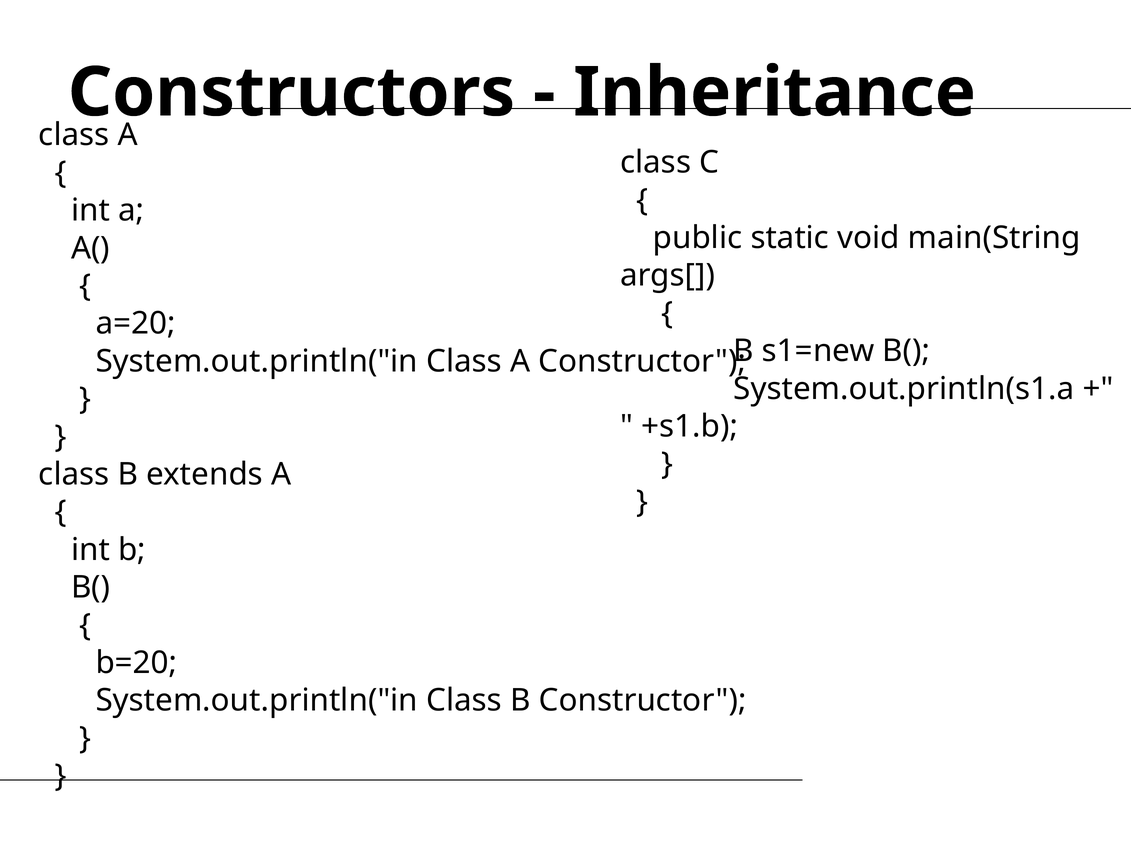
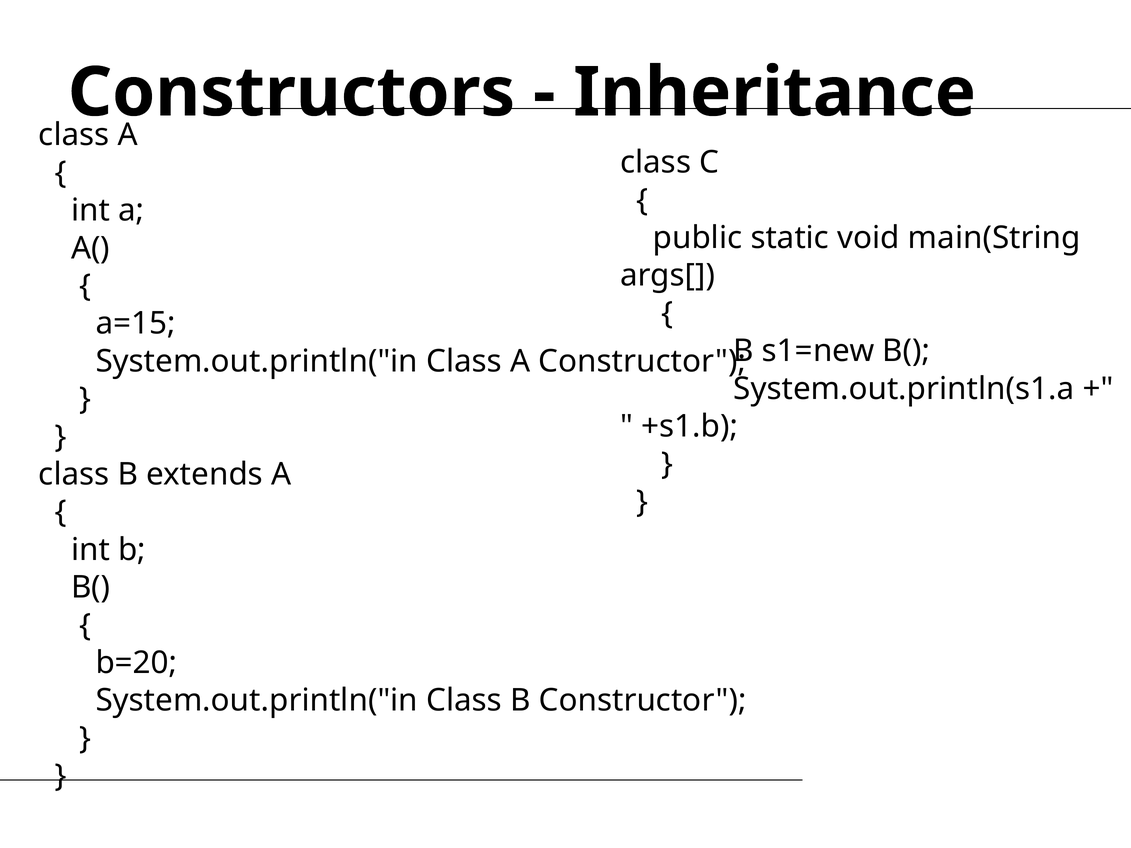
a=20: a=20 -> a=15
